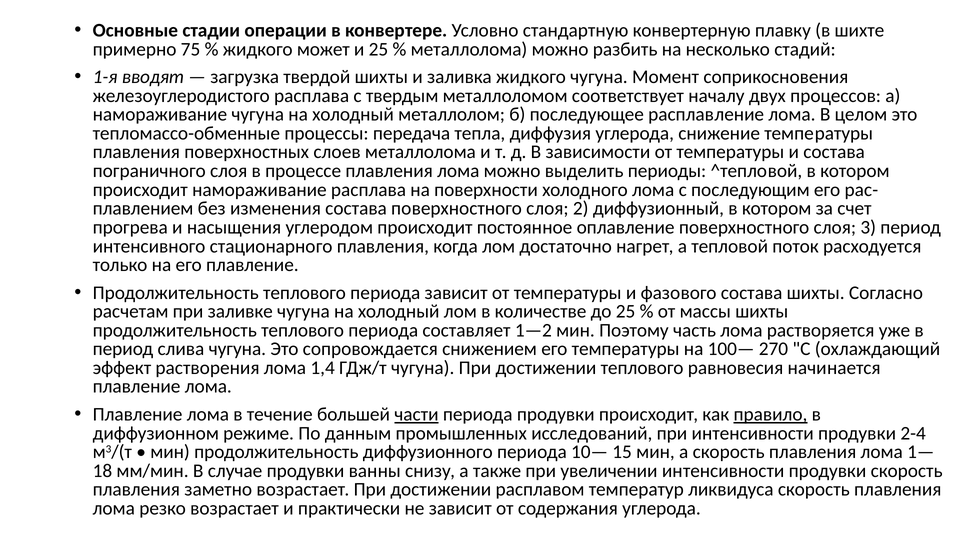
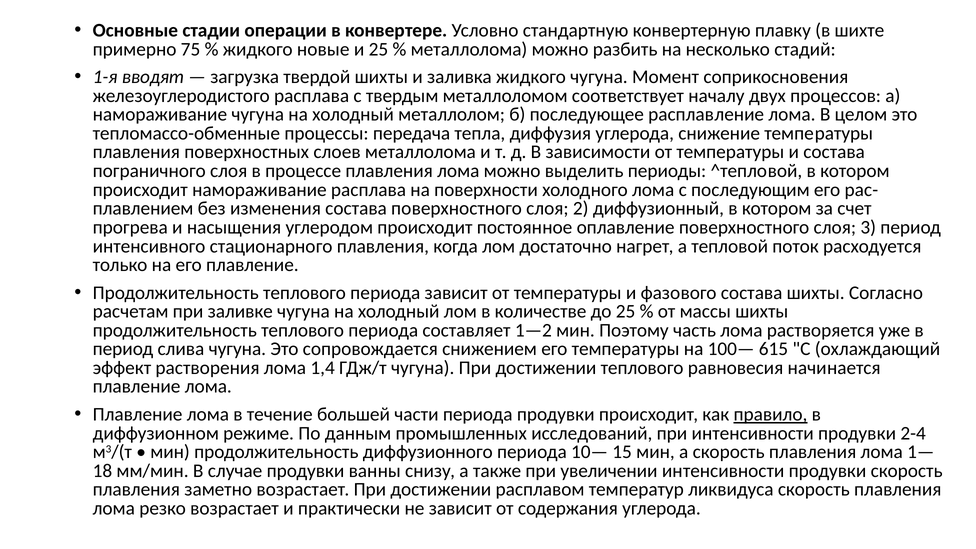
может: может -> новые
270: 270 -> 615
части underline: present -> none
